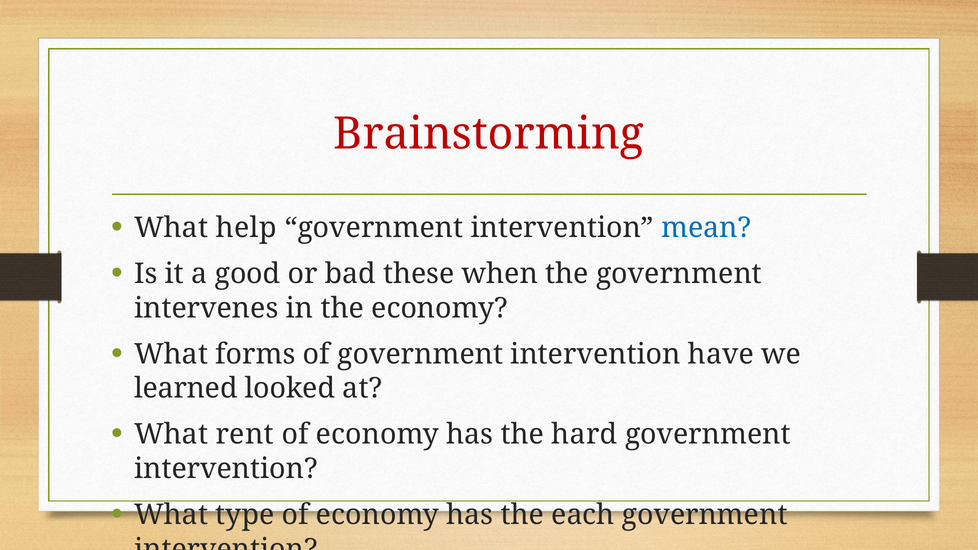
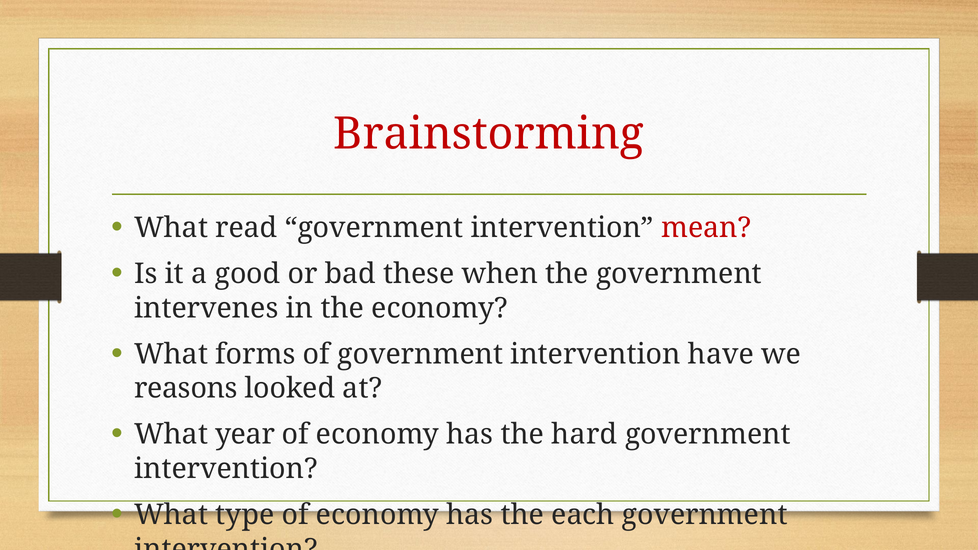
help: help -> read
mean colour: blue -> red
learned: learned -> reasons
rent: rent -> year
